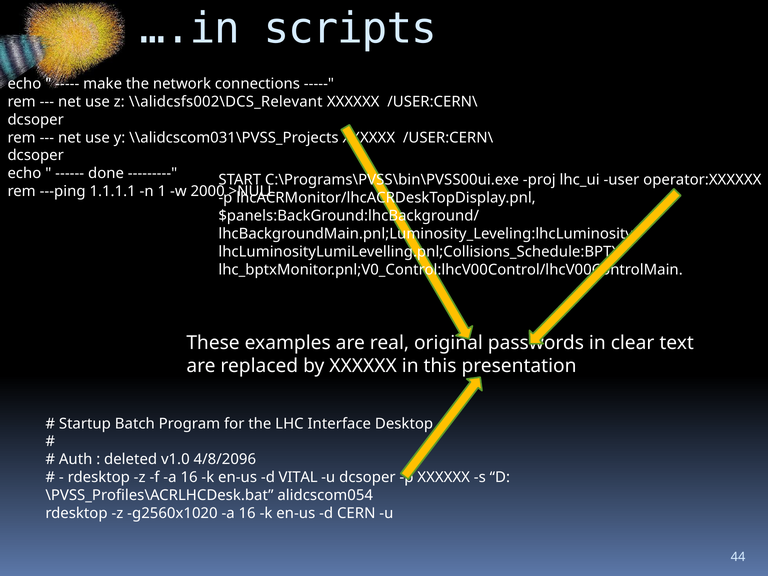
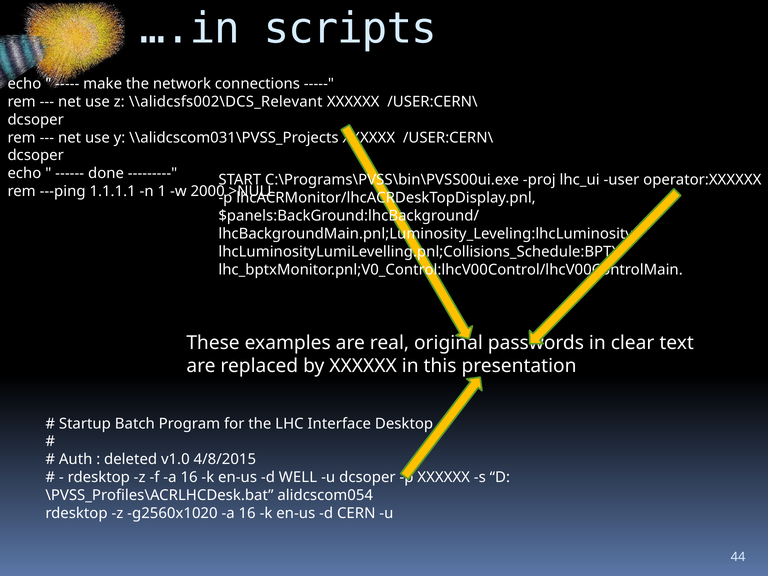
4/8/2096: 4/8/2096 -> 4/8/2015
VITAL: VITAL -> WELL
